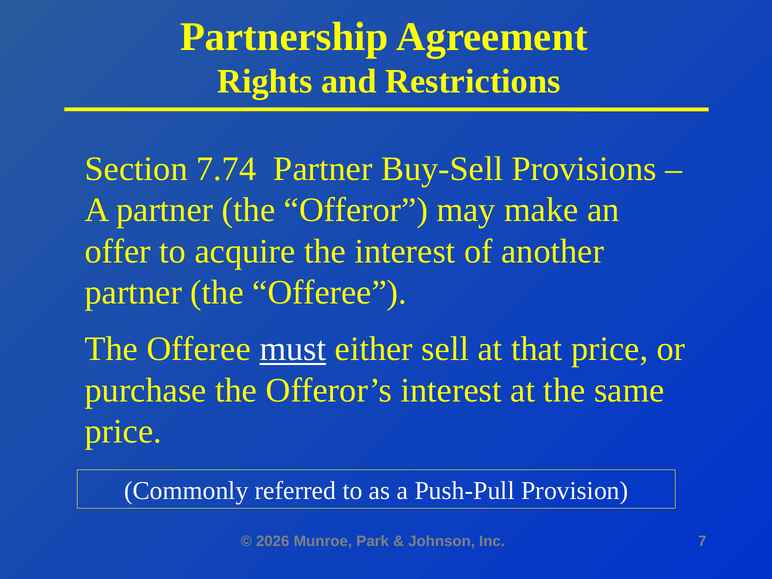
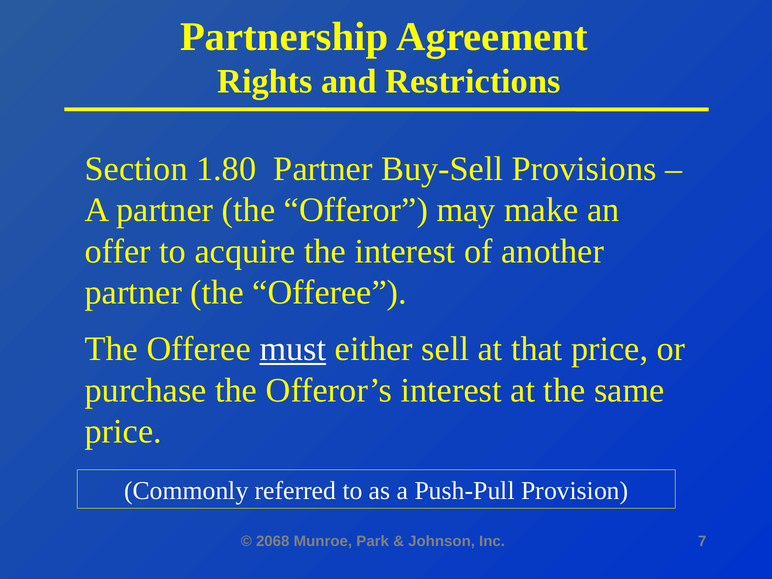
7.74: 7.74 -> 1.80
2026: 2026 -> 2068
